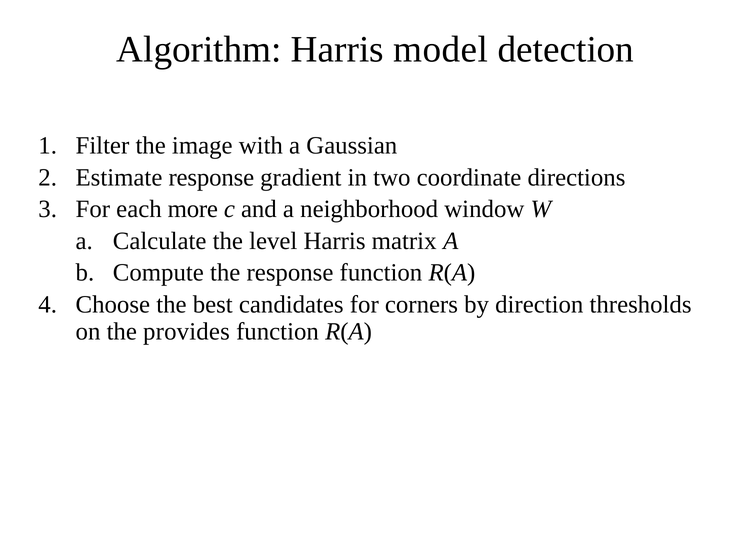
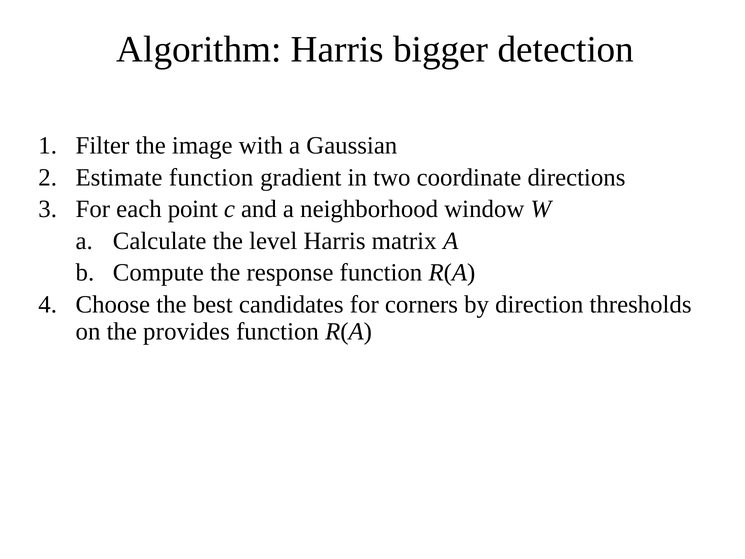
model: model -> bigger
Estimate response: response -> function
more: more -> point
